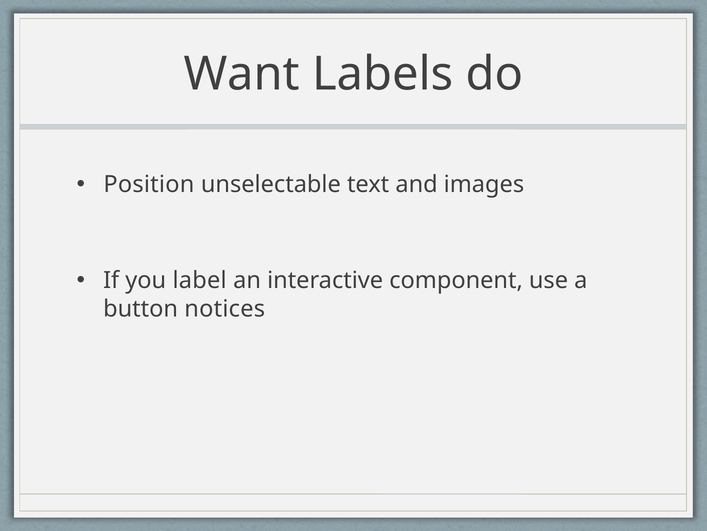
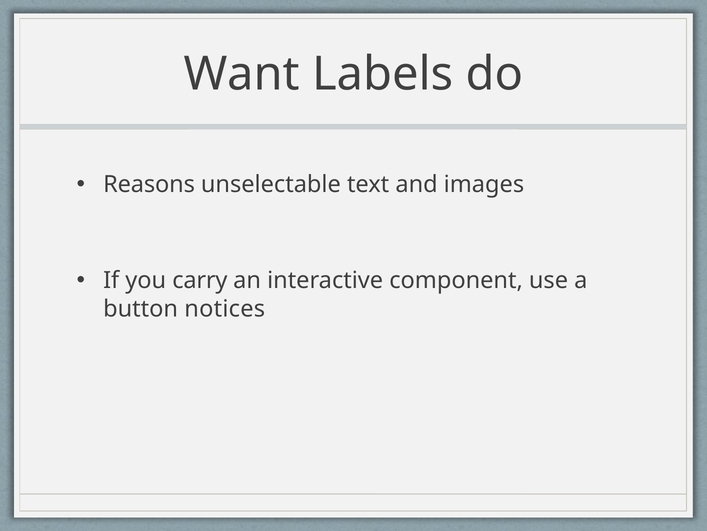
Position: Position -> Reasons
label: label -> carry
